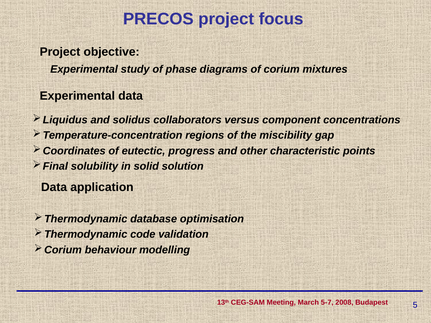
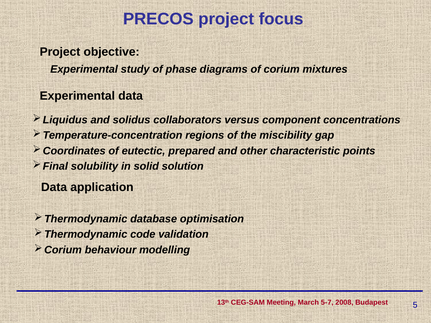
progress: progress -> prepared
